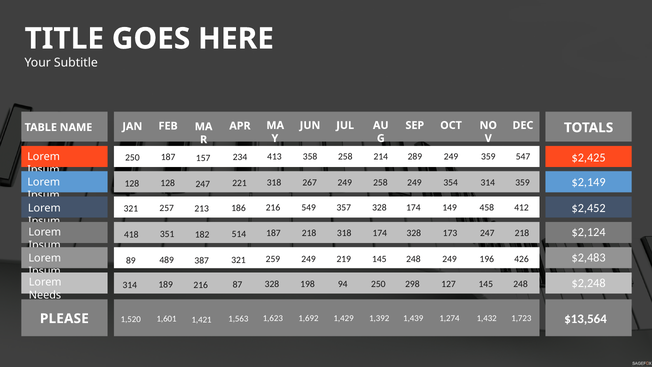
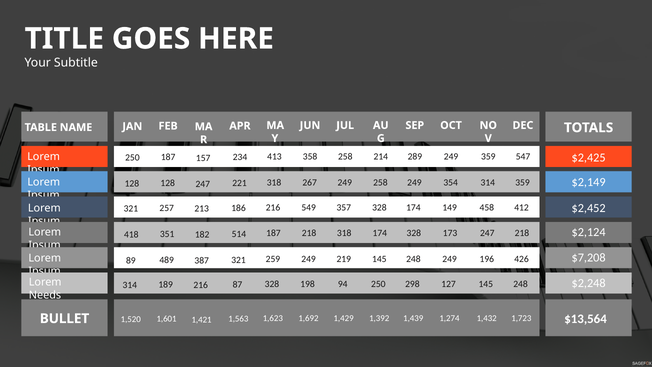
$2,483: $2,483 -> $7,208
PLEASE: PLEASE -> BULLET
